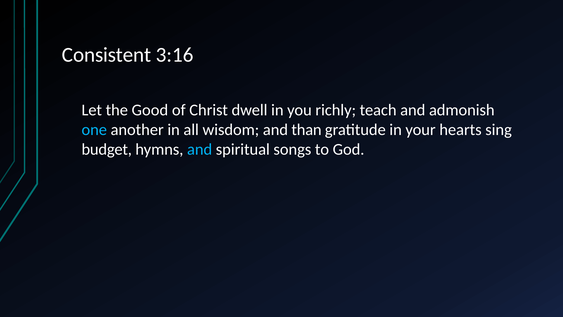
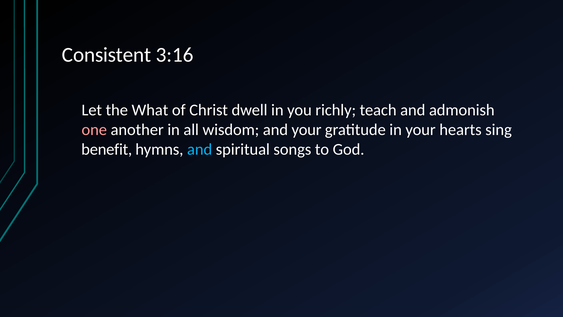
Good: Good -> What
one colour: light blue -> pink
and than: than -> your
budget: budget -> benefit
